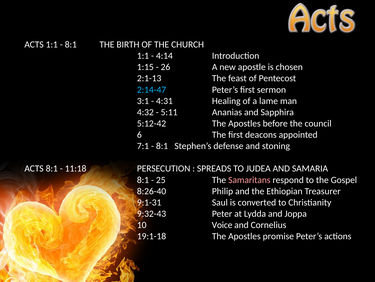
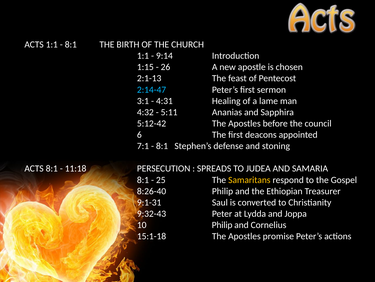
4:14: 4:14 -> 9:14
Samaritans colour: pink -> yellow
10 Voice: Voice -> Philip
19:1-18: 19:1-18 -> 15:1-18
